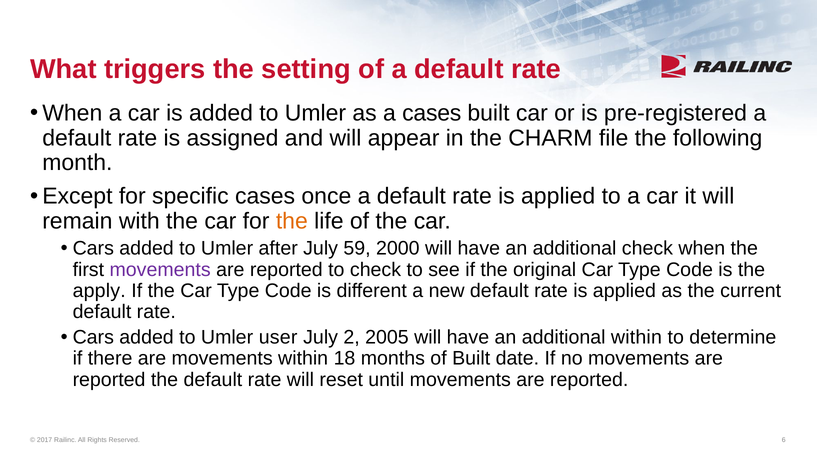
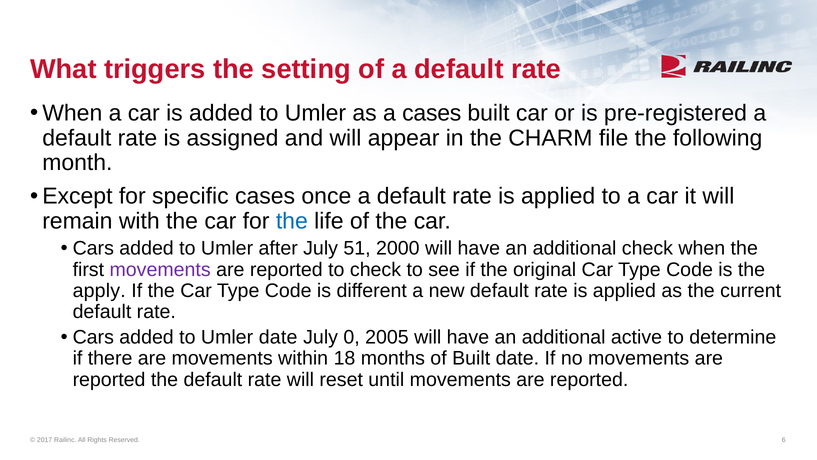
the at (292, 221) colour: orange -> blue
59: 59 -> 51
Umler user: user -> date
2: 2 -> 0
additional within: within -> active
